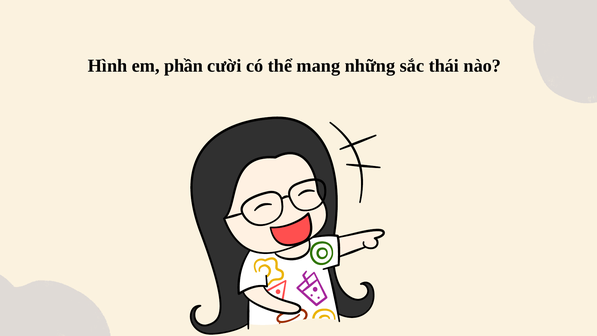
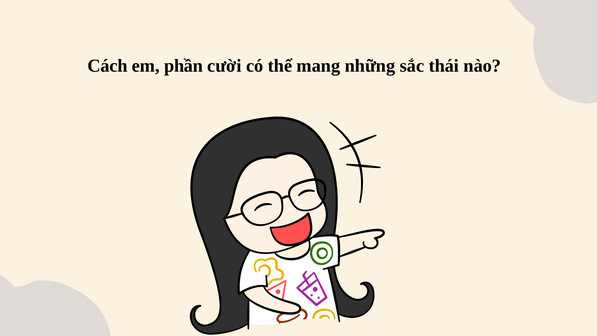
Hình: Hình -> Cách
